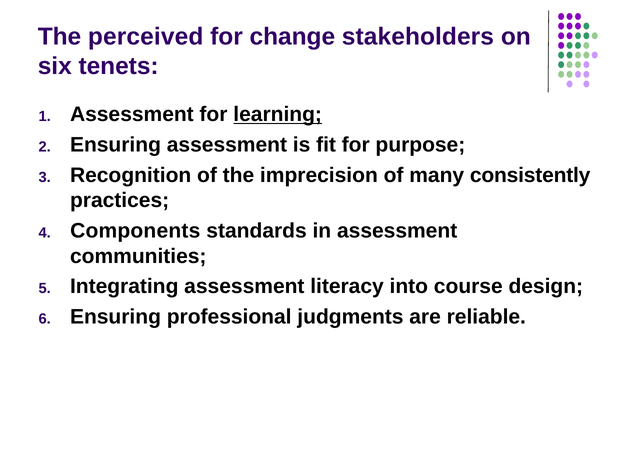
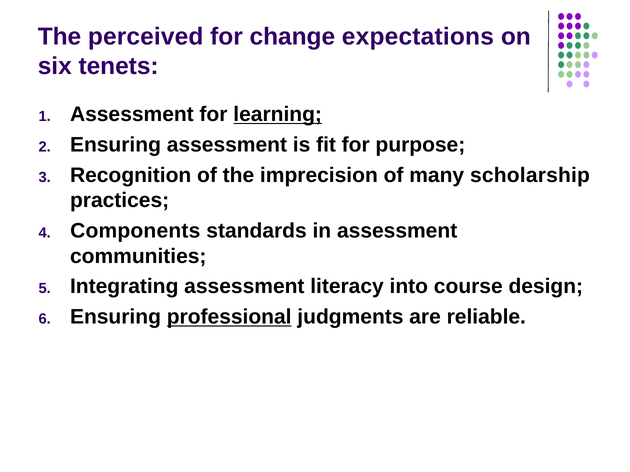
stakeholders: stakeholders -> expectations
consistently: consistently -> scholarship
professional underline: none -> present
